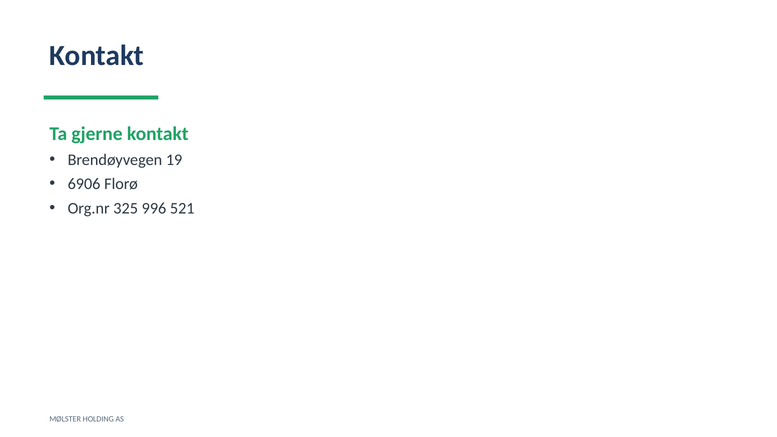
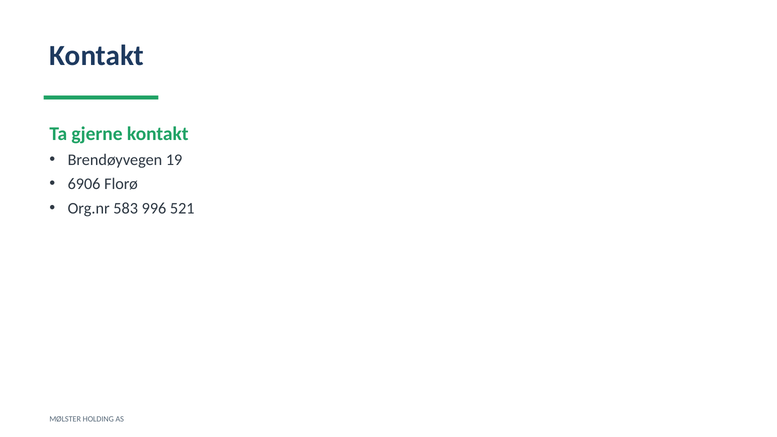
325: 325 -> 583
